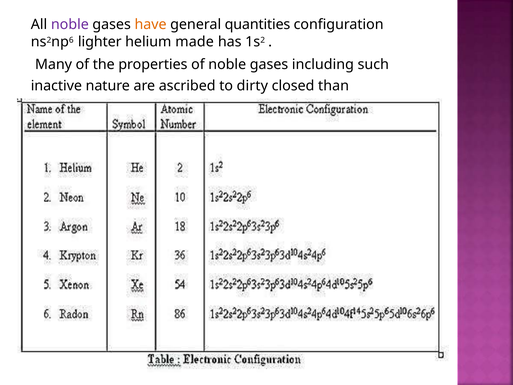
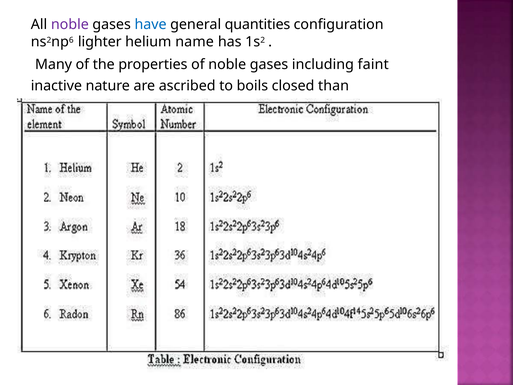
have colour: orange -> blue
made: made -> name
such: such -> faint
dirty: dirty -> boils
